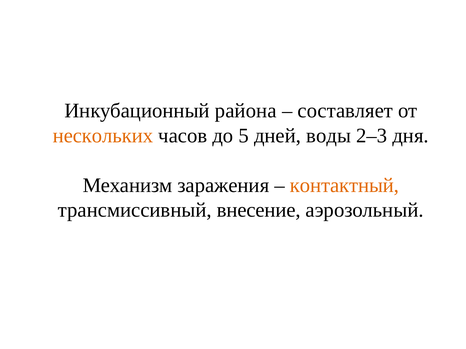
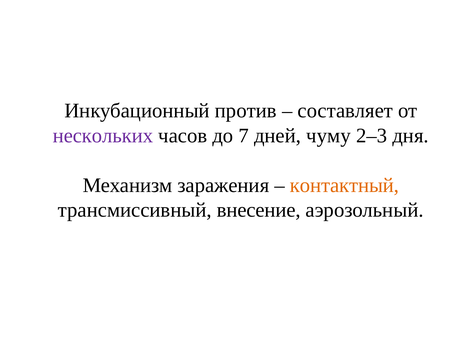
района: района -> против
нескольких colour: orange -> purple
5: 5 -> 7
воды: воды -> чуму
